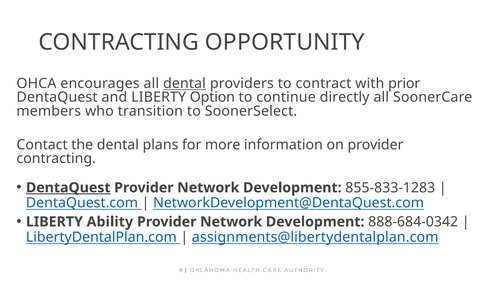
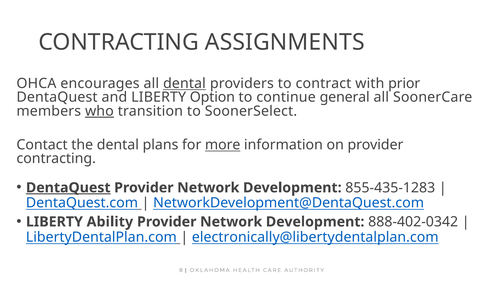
OPPORTUNITY: OPPORTUNITY -> ASSIGNMENTS
directly: directly -> general
who underline: none -> present
more underline: none -> present
855-833-1283: 855-833-1283 -> 855-435-1283
888-684-0342: 888-684-0342 -> 888-402-0342
assignments@libertydentalplan.com: assignments@libertydentalplan.com -> electronically@libertydentalplan.com
